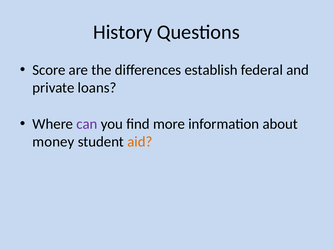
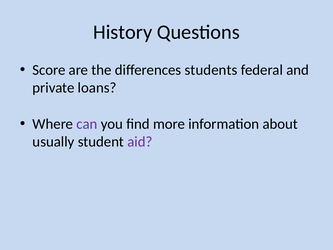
establish: establish -> students
money: money -> usually
aid colour: orange -> purple
